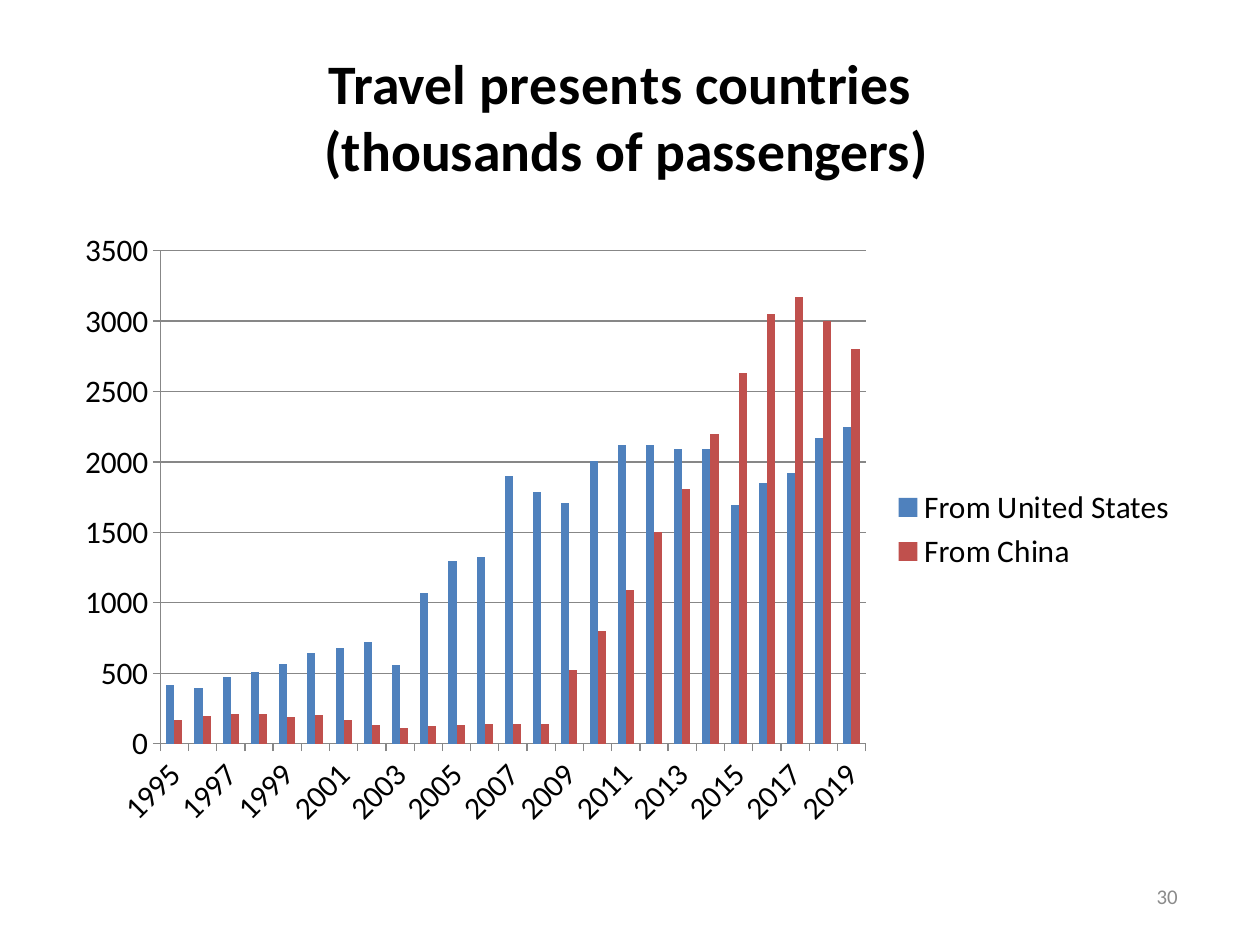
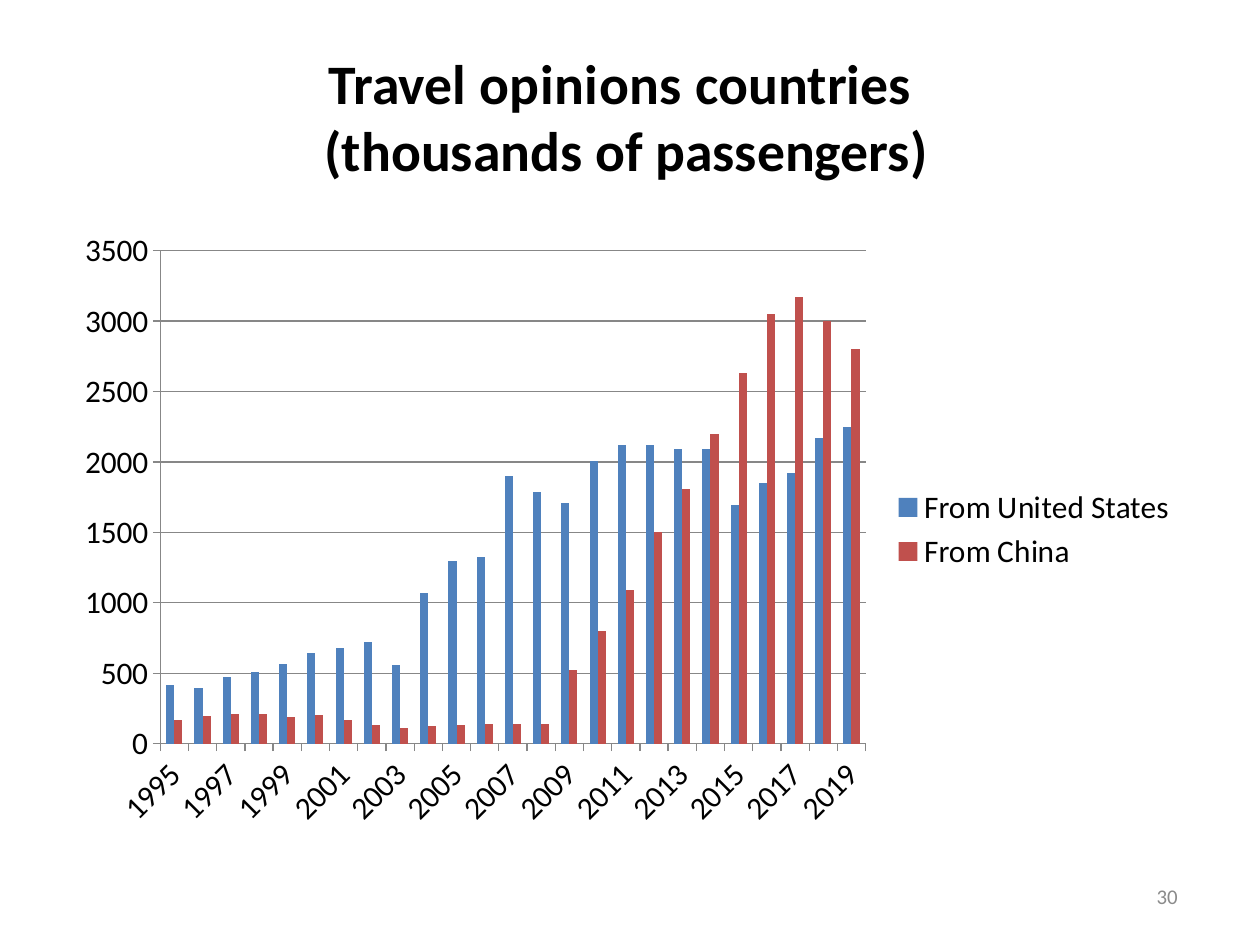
presents: presents -> opinions
